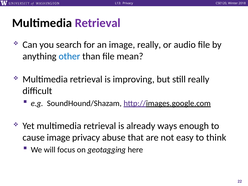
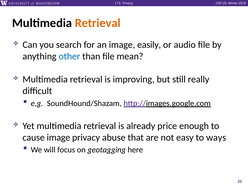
Retrieval at (98, 23) colour: purple -> orange
image really: really -> easily
ways: ways -> price
think: think -> ways
